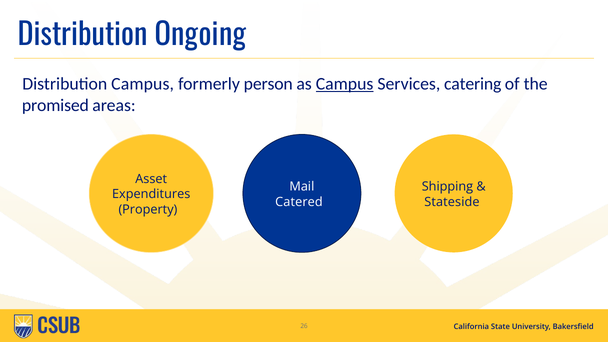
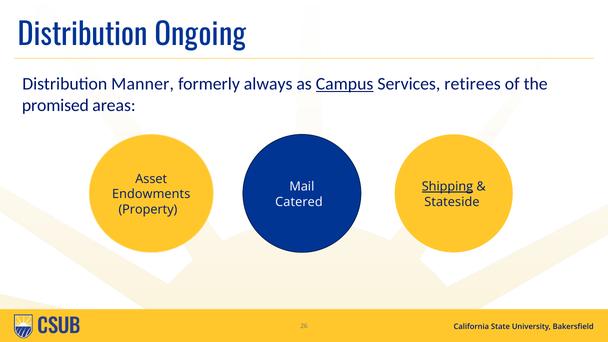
Distribution Campus: Campus -> Manner
person: person -> always
catering: catering -> retirees
Shipping underline: none -> present
Expenditures: Expenditures -> Endowments
